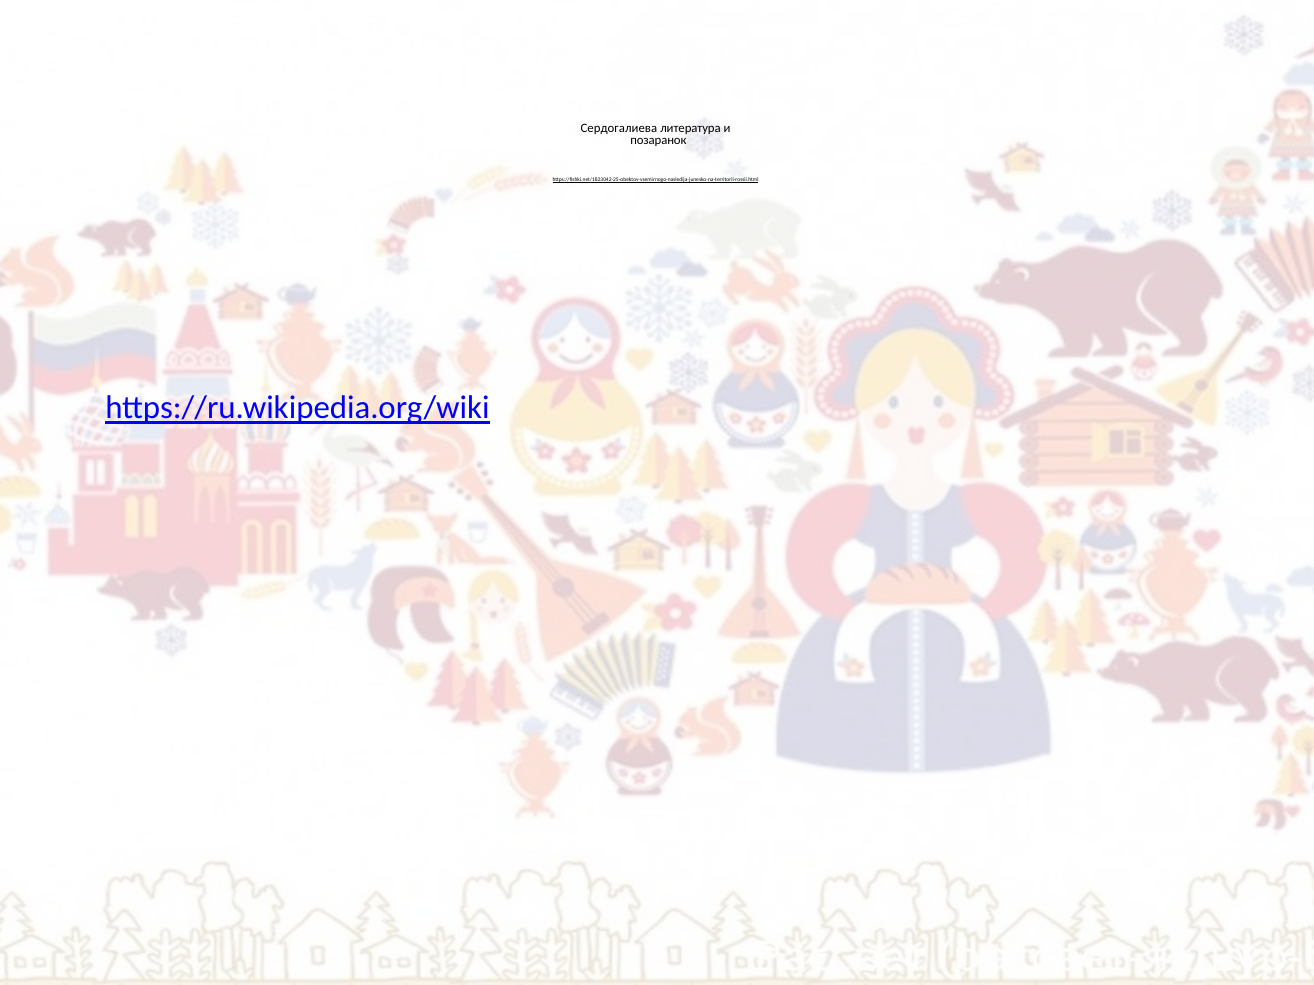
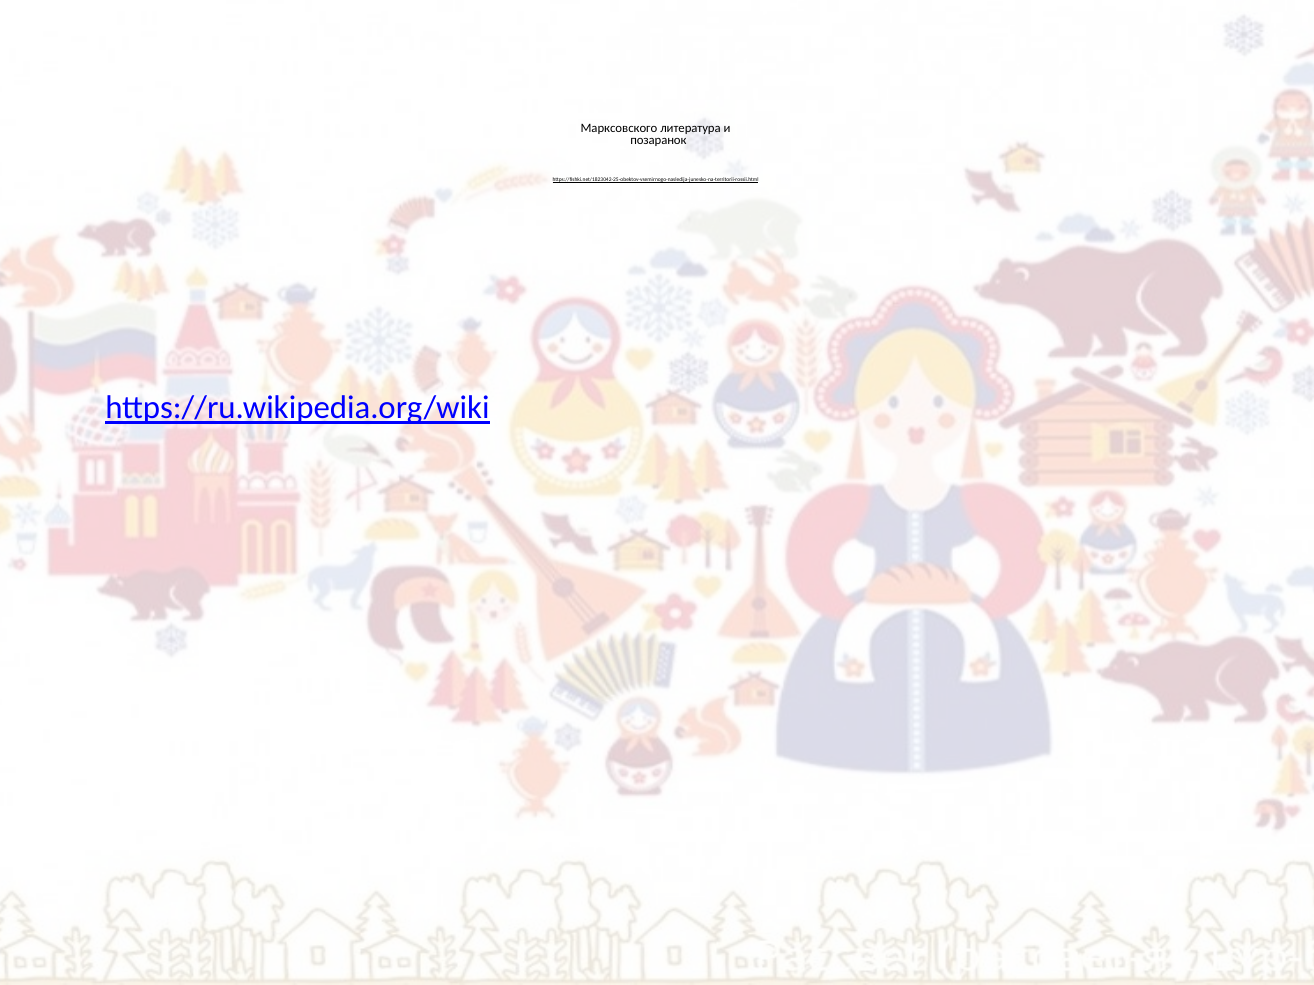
Сердогалиева: Сердогалиева -> Марксовского
